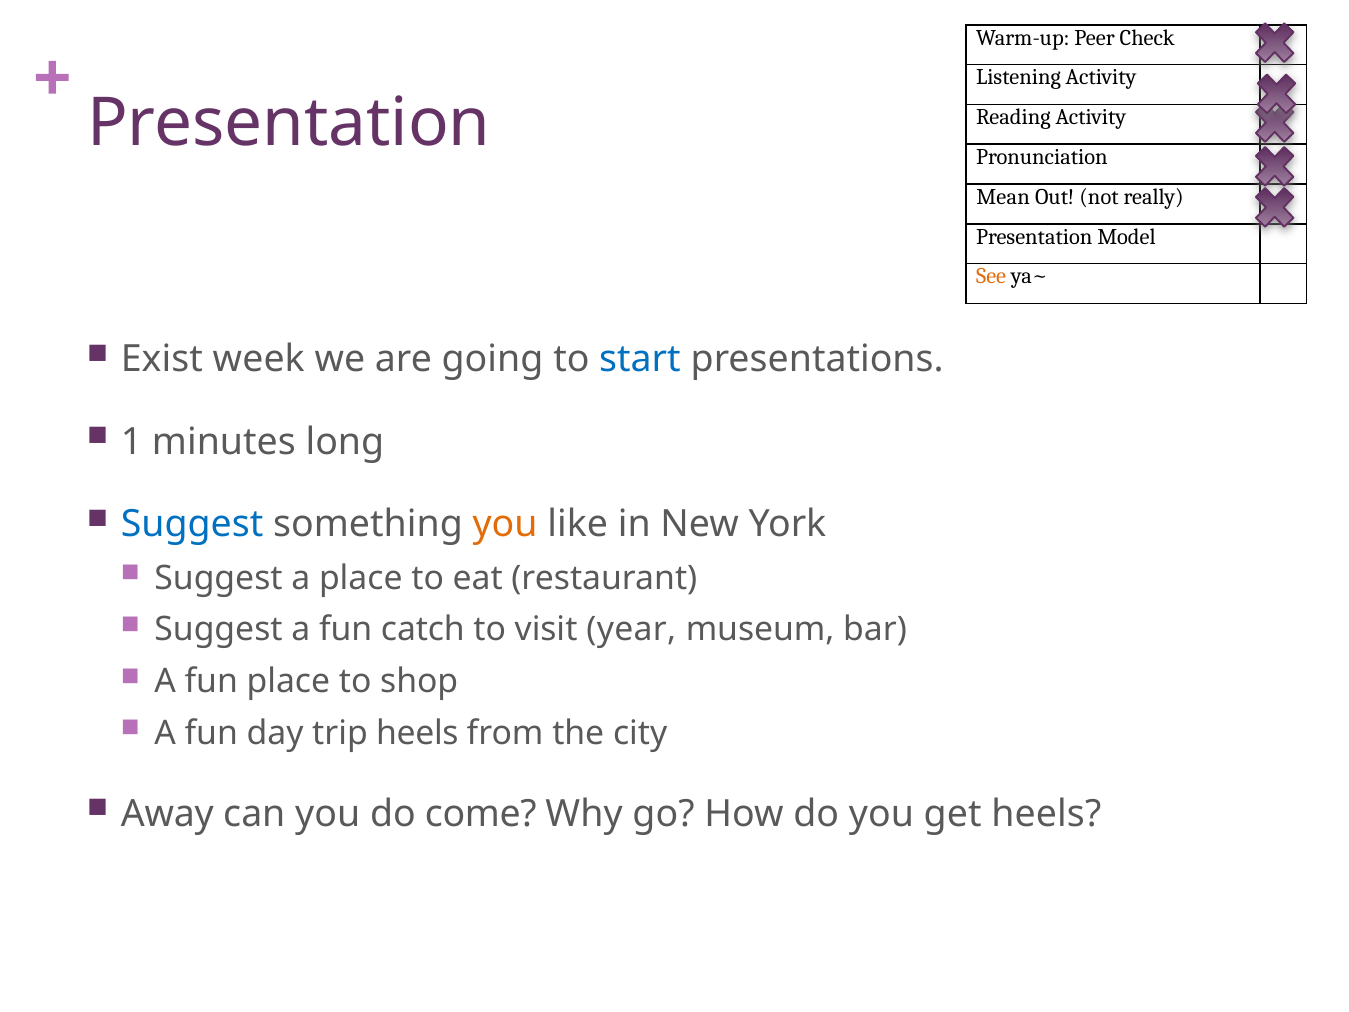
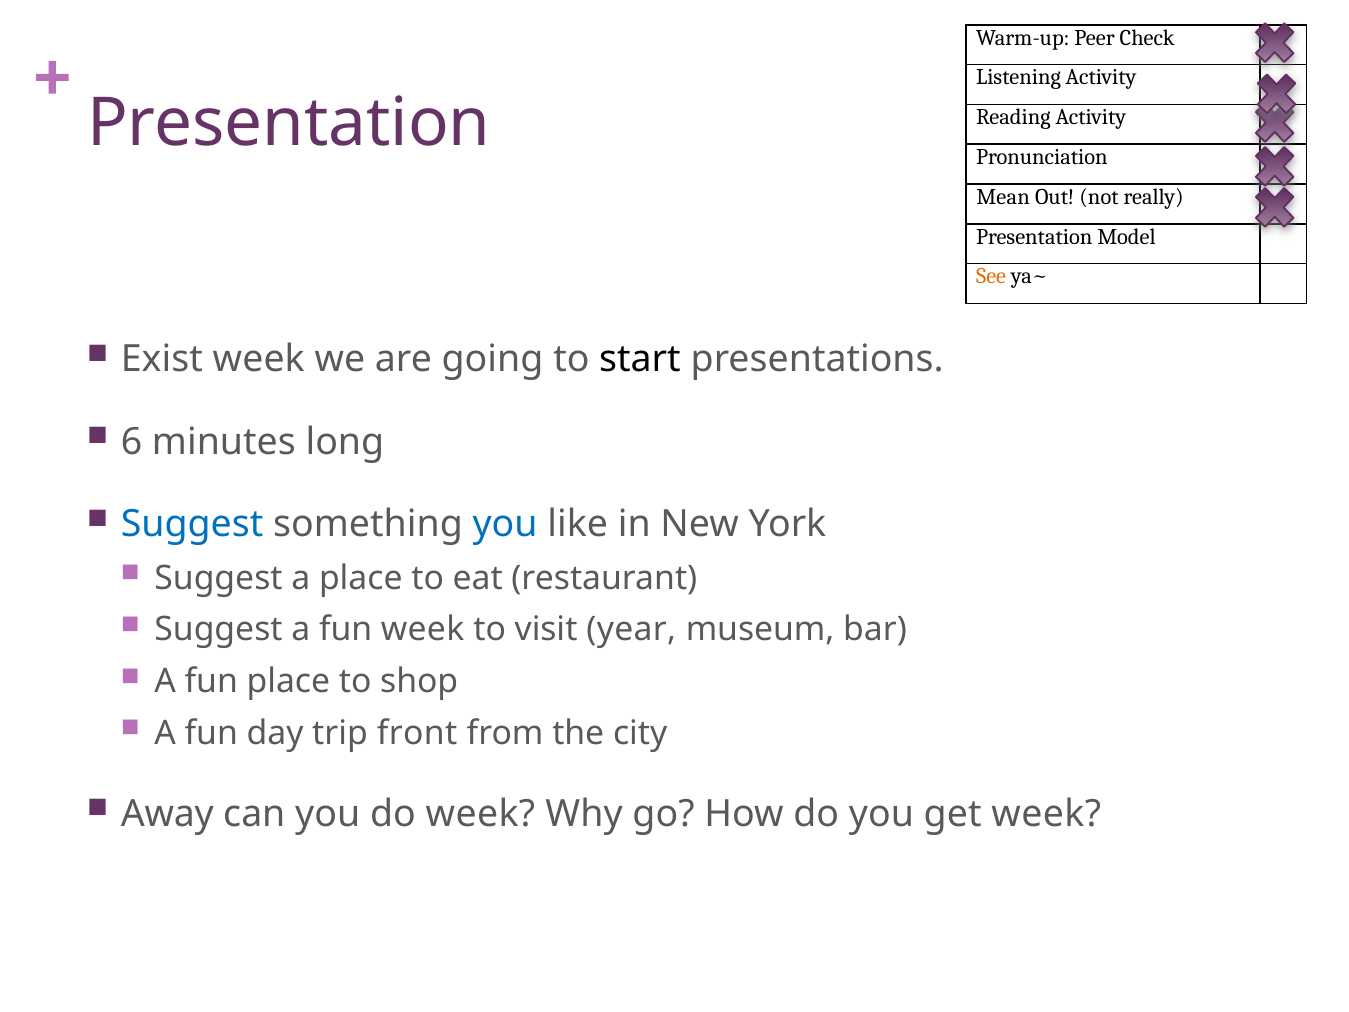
start colour: blue -> black
1: 1 -> 6
you at (505, 524) colour: orange -> blue
fun catch: catch -> week
trip heels: heels -> front
do come: come -> week
get heels: heels -> week
